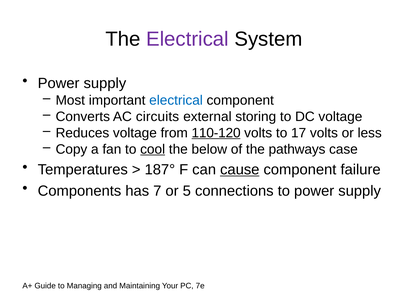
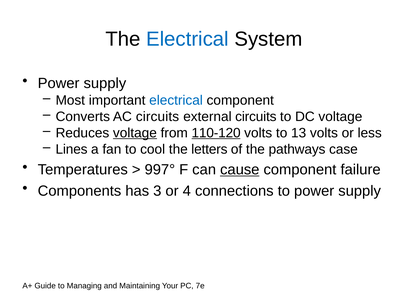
Electrical at (187, 39) colour: purple -> blue
external storing: storing -> circuits
voltage at (135, 133) underline: none -> present
17: 17 -> 13
Copy: Copy -> Lines
cool underline: present -> none
below: below -> letters
187°: 187° -> 997°
7: 7 -> 3
5: 5 -> 4
